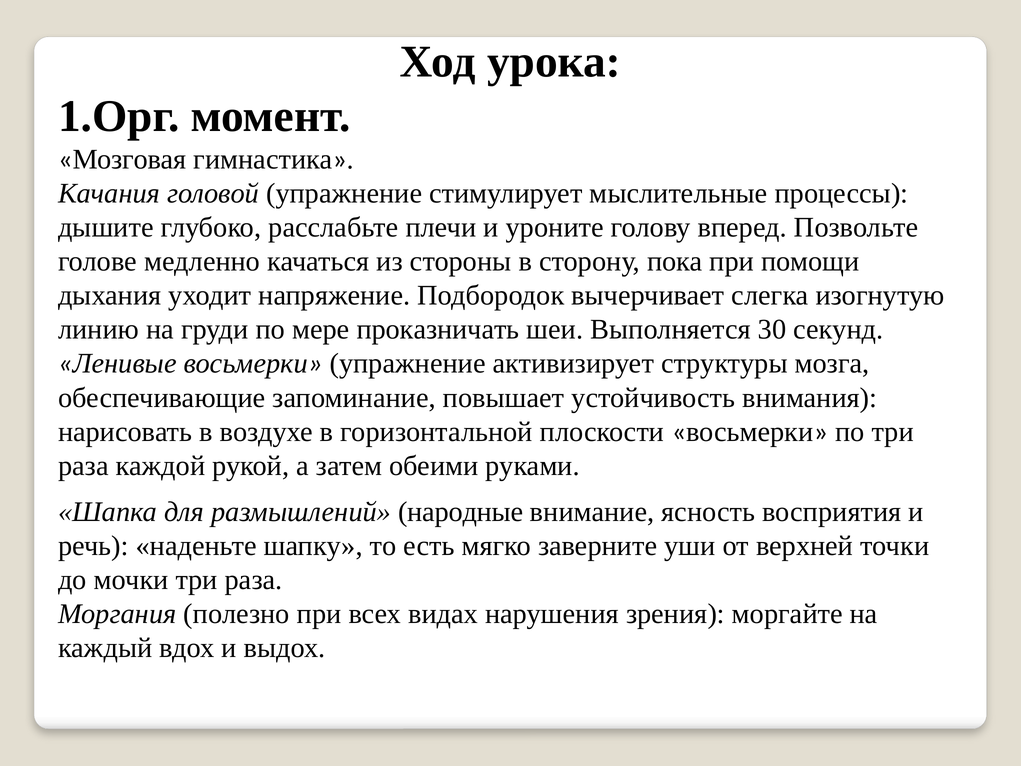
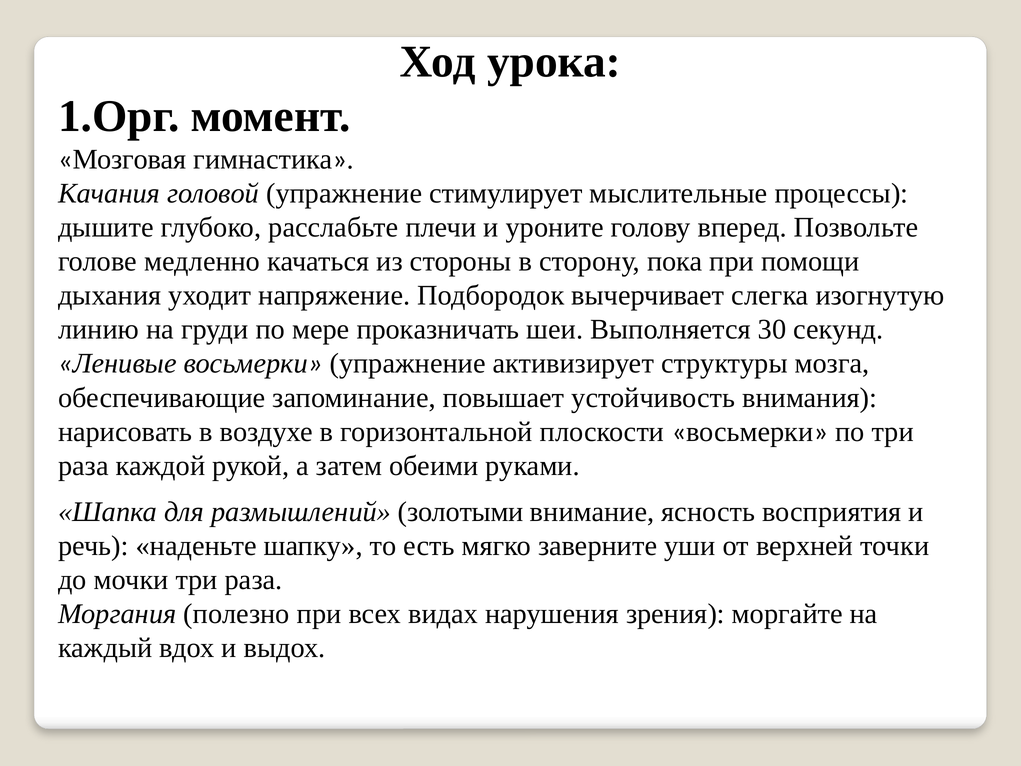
народные: народные -> золотыми
